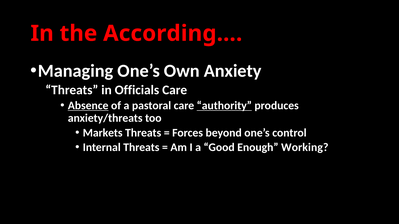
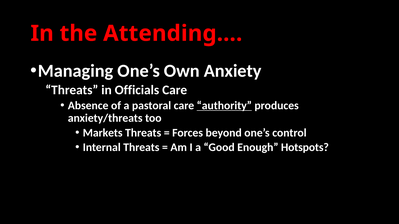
According…: According… -> Attending…
Absence underline: present -> none
Working: Working -> Hotspots
